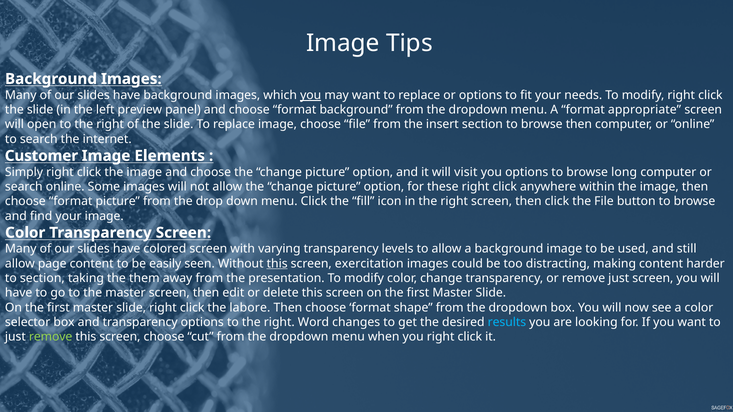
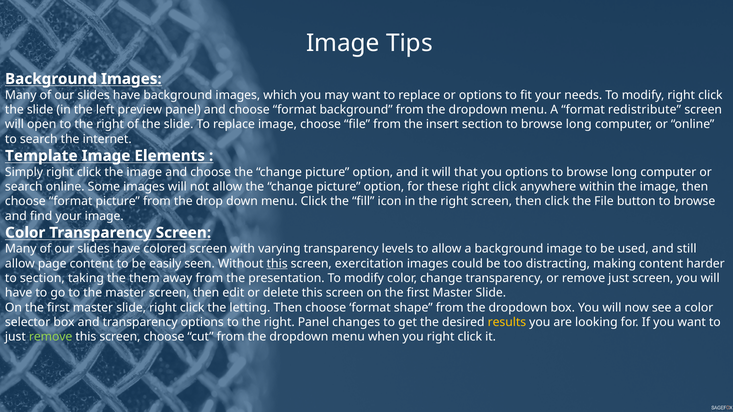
you at (311, 95) underline: present -> none
appropriate: appropriate -> redistribute
section to browse then: then -> long
Customer: Customer -> Template
visit: visit -> that
labore: labore -> letting
right Word: Word -> Panel
results colour: light blue -> yellow
